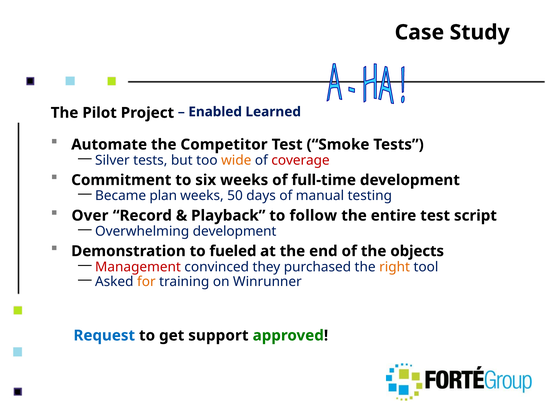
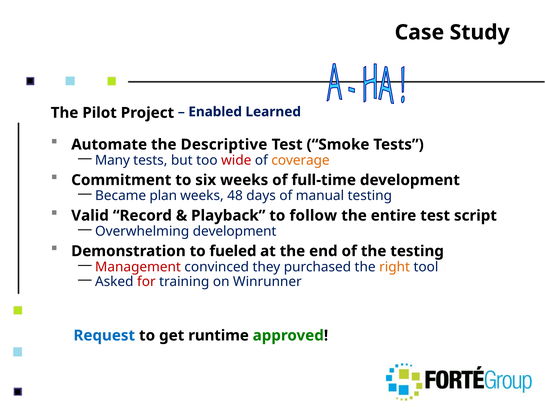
Competitor: Competitor -> Descriptive
Silver: Silver -> Many
wide colour: orange -> red
coverage colour: red -> orange
50: 50 -> 48
Over: Over -> Valid
the objects: objects -> testing
for colour: orange -> red
support: support -> runtime
